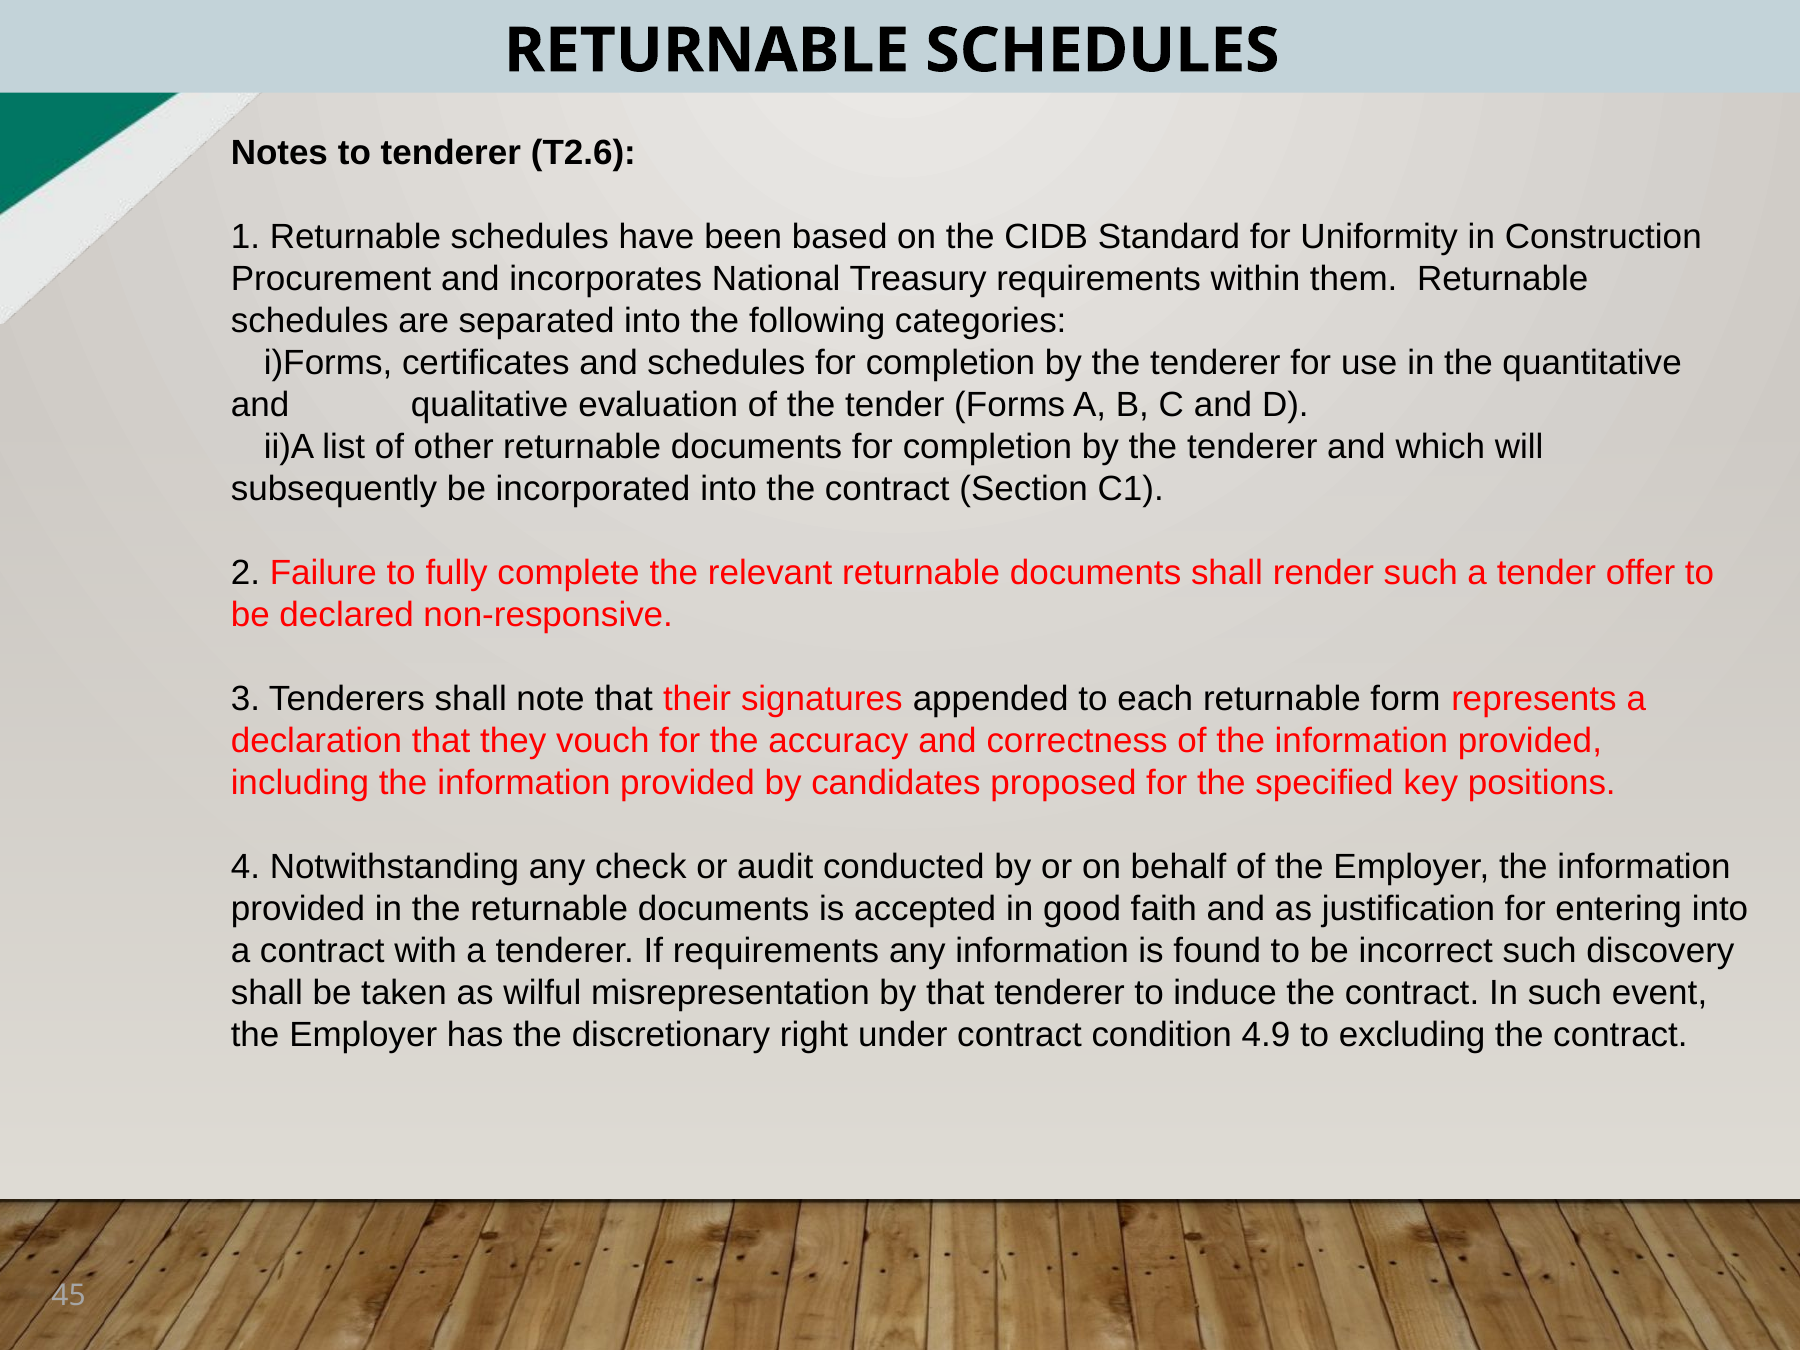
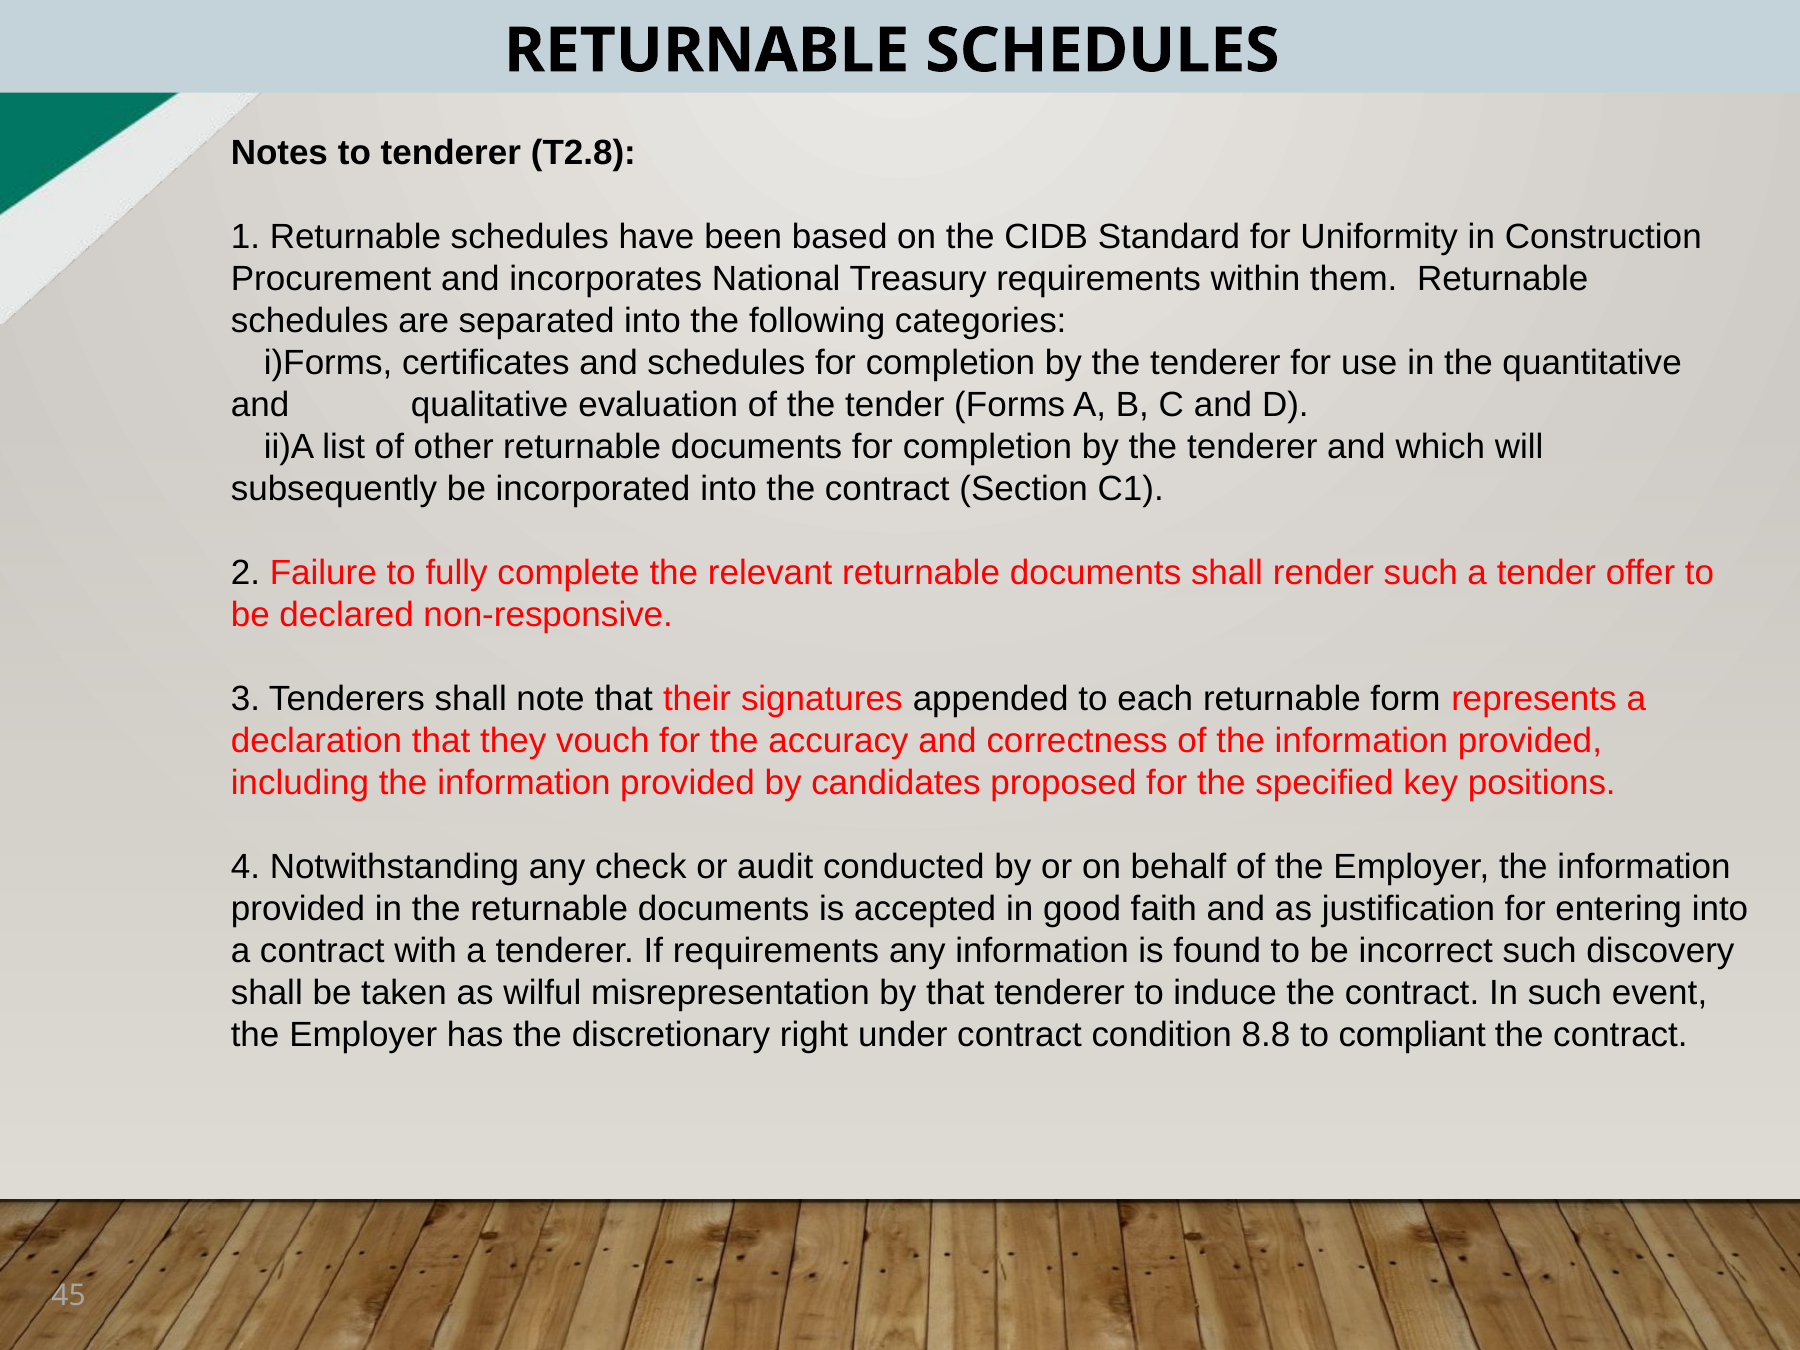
T2.6: T2.6 -> T2.8
4.9: 4.9 -> 8.8
excluding: excluding -> compliant
